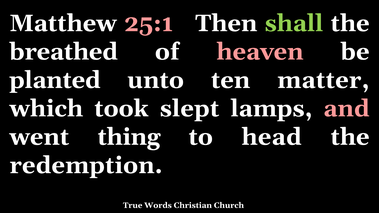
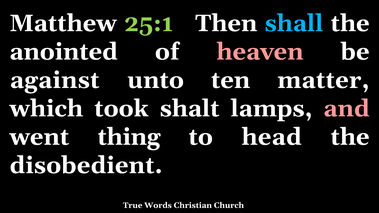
25:1 colour: pink -> light green
shall colour: light green -> light blue
breathed: breathed -> anointed
planted: planted -> against
slept: slept -> shalt
redemption: redemption -> disobedient
